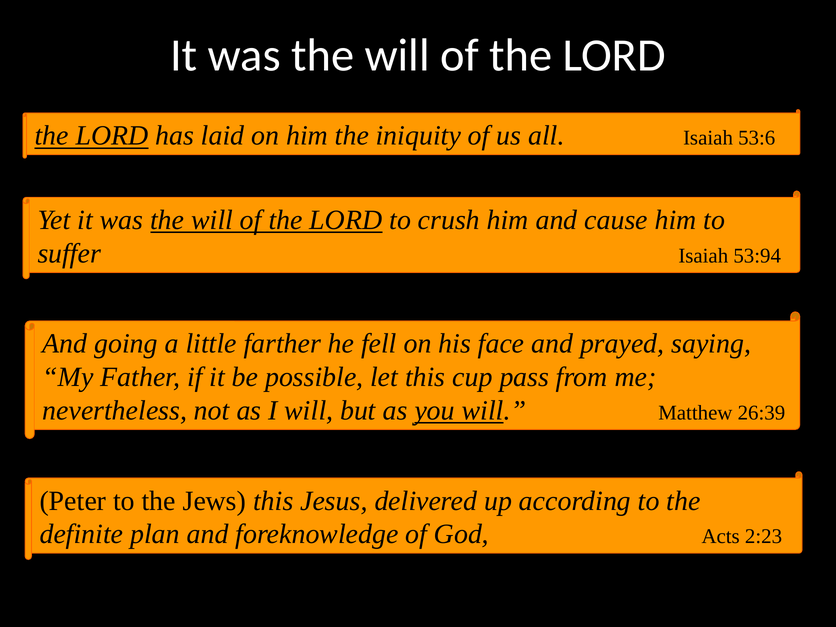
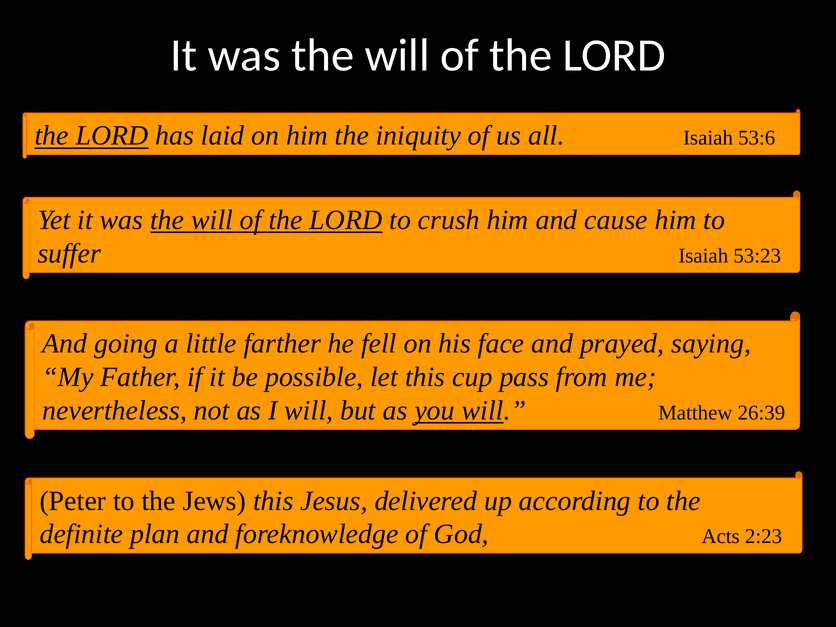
53:94: 53:94 -> 53:23
